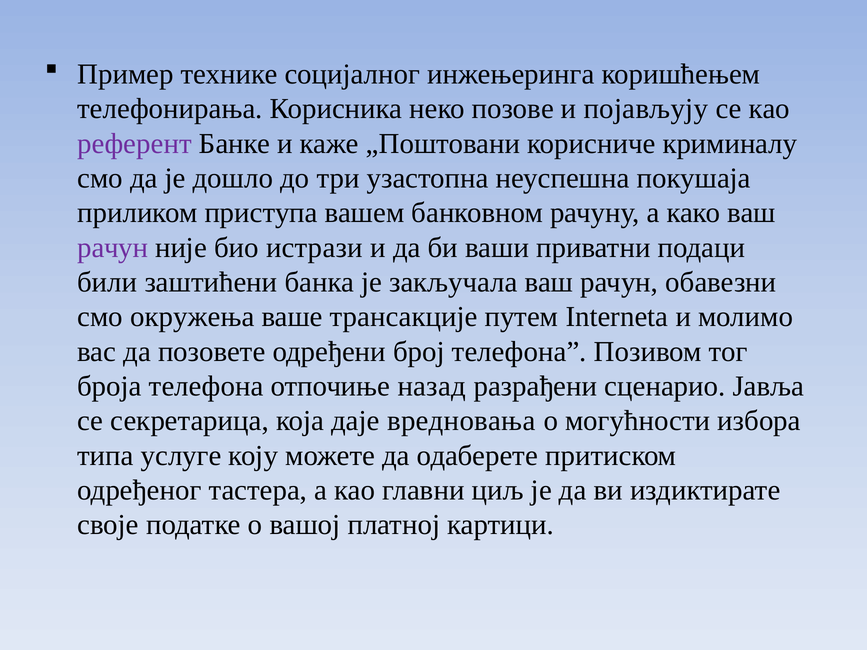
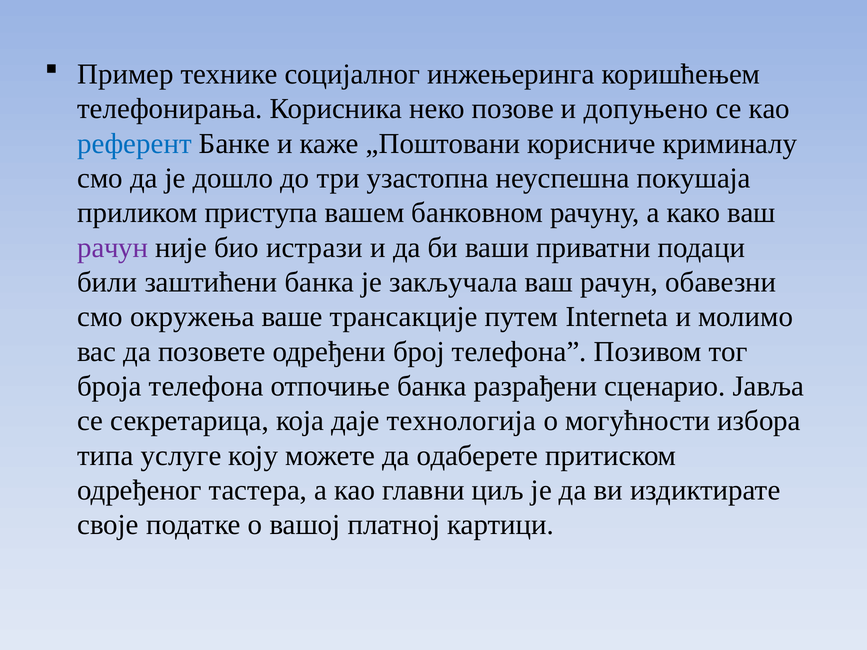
појављују: појављују -> допуњено
референт colour: purple -> blue
отпочиње назад: назад -> банка
вредновања: вредновања -> технологија
